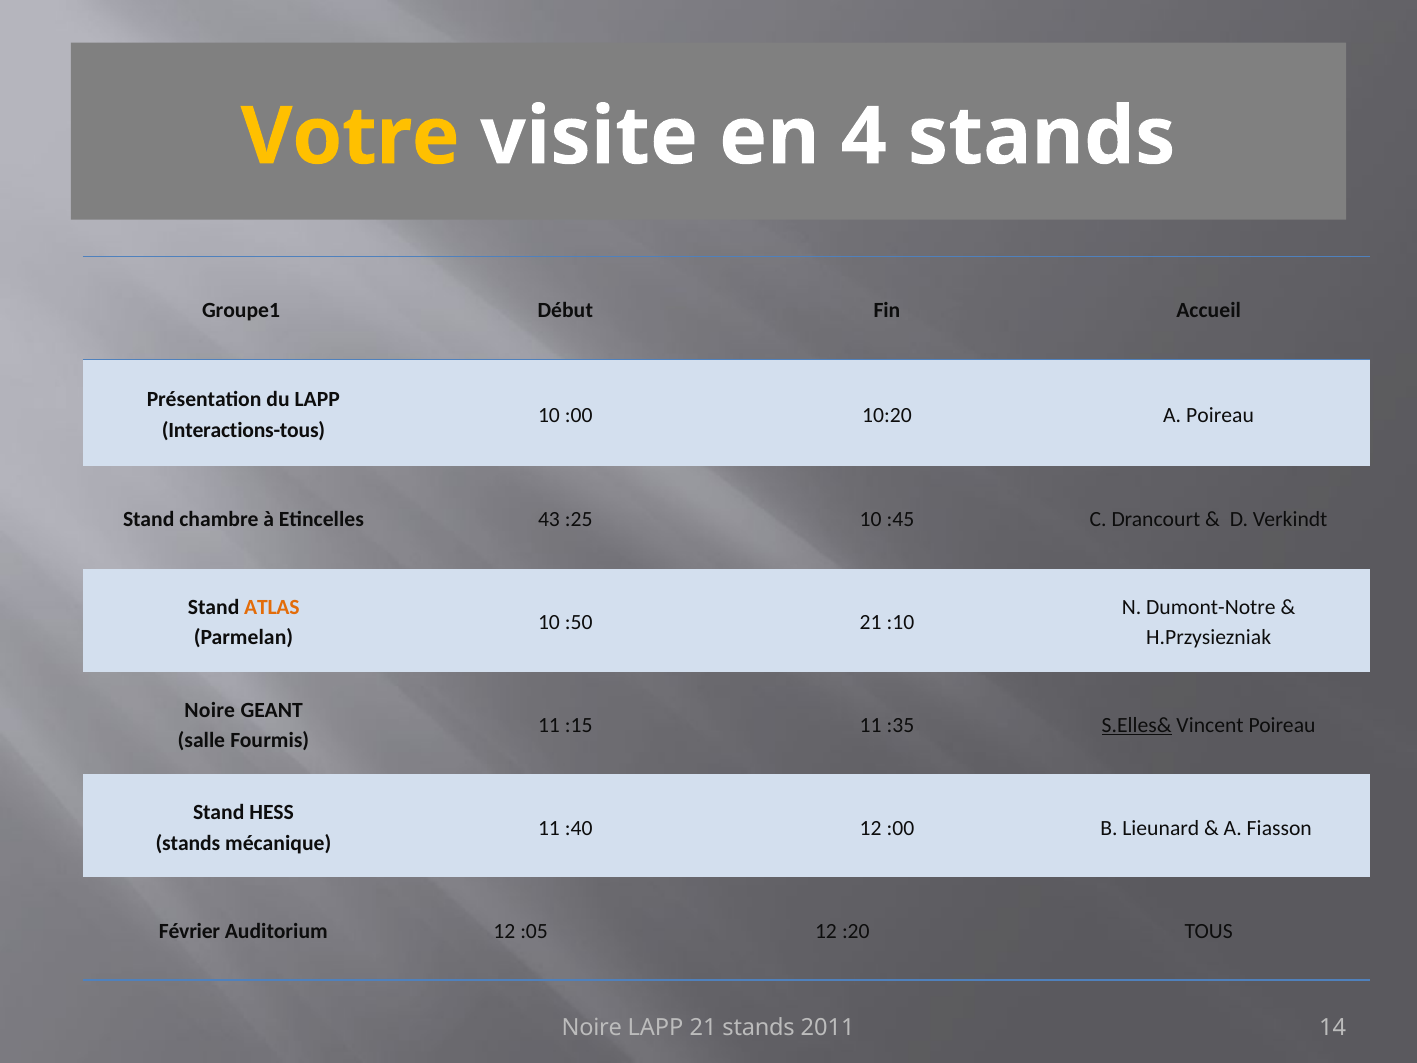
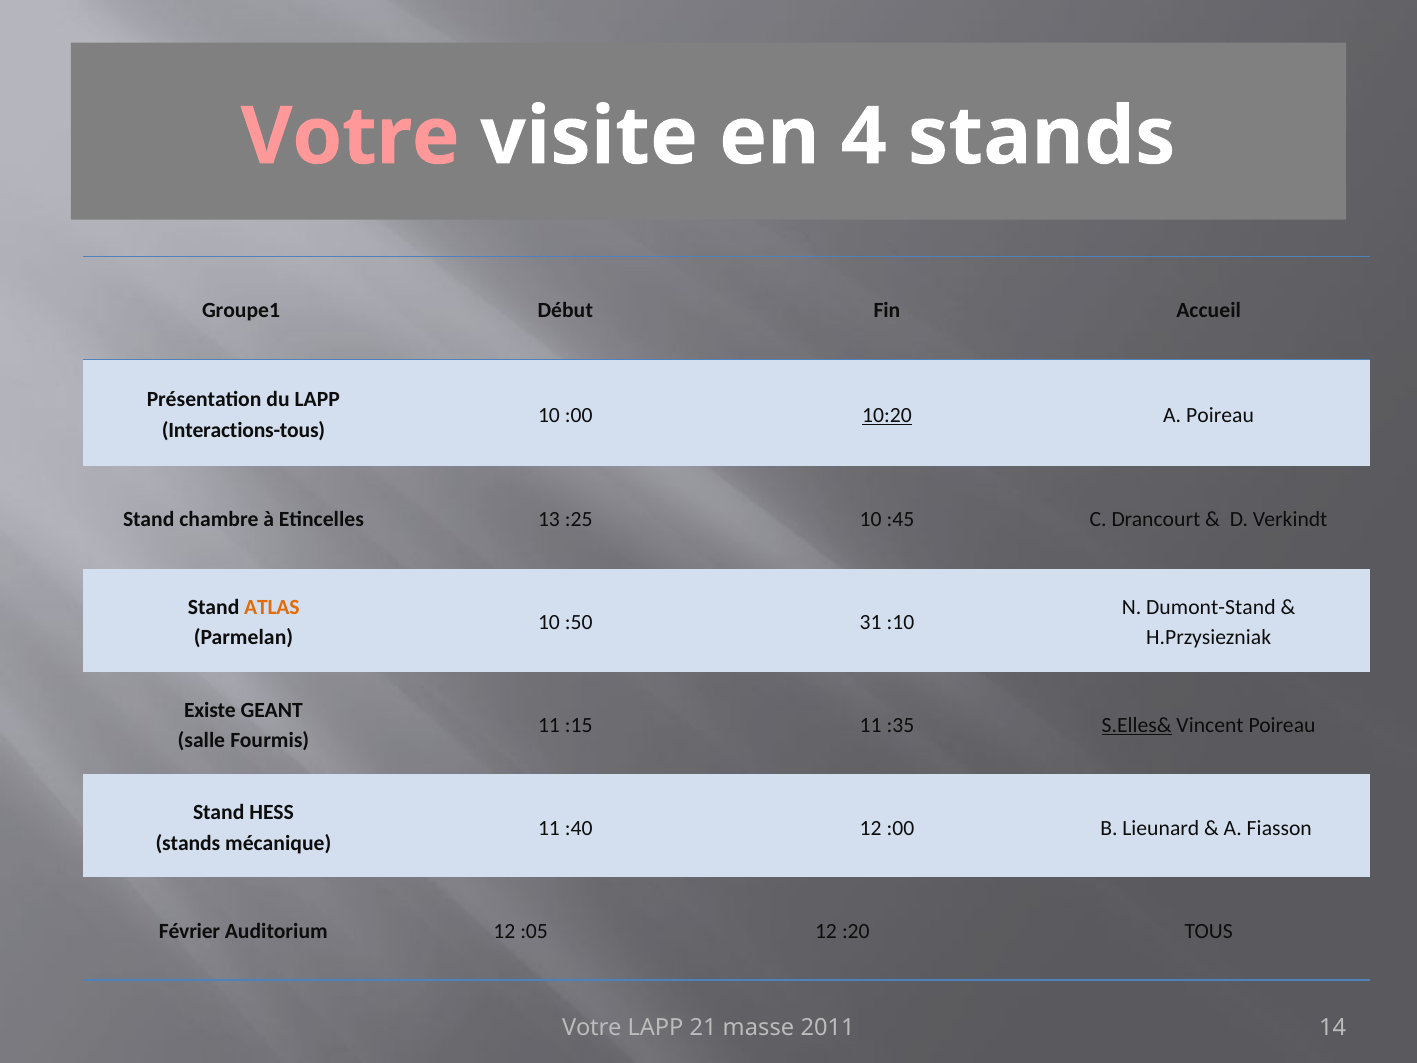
Votre at (350, 137) colour: yellow -> pink
10:20 underline: none -> present
43: 43 -> 13
Dumont-Notre: Dumont-Notre -> Dumont-Stand
:50 21: 21 -> 31
Noire at (210, 710): Noire -> Existe
Noire at (592, 1028): Noire -> Votre
21 stands: stands -> masse
